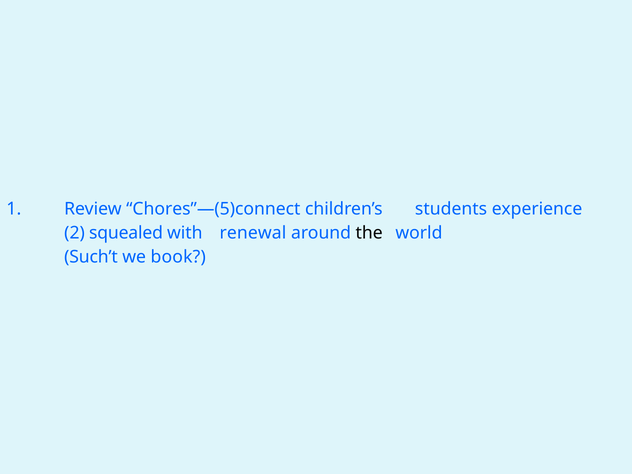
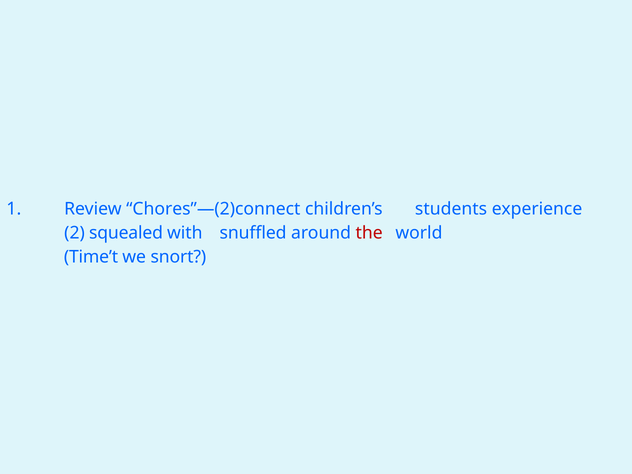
Chores”—(5)connect: Chores”—(5)connect -> Chores”—(2)connect
renewal: renewal -> snuffled
the colour: black -> red
Such’t: Such’t -> Time’t
book: book -> snort
